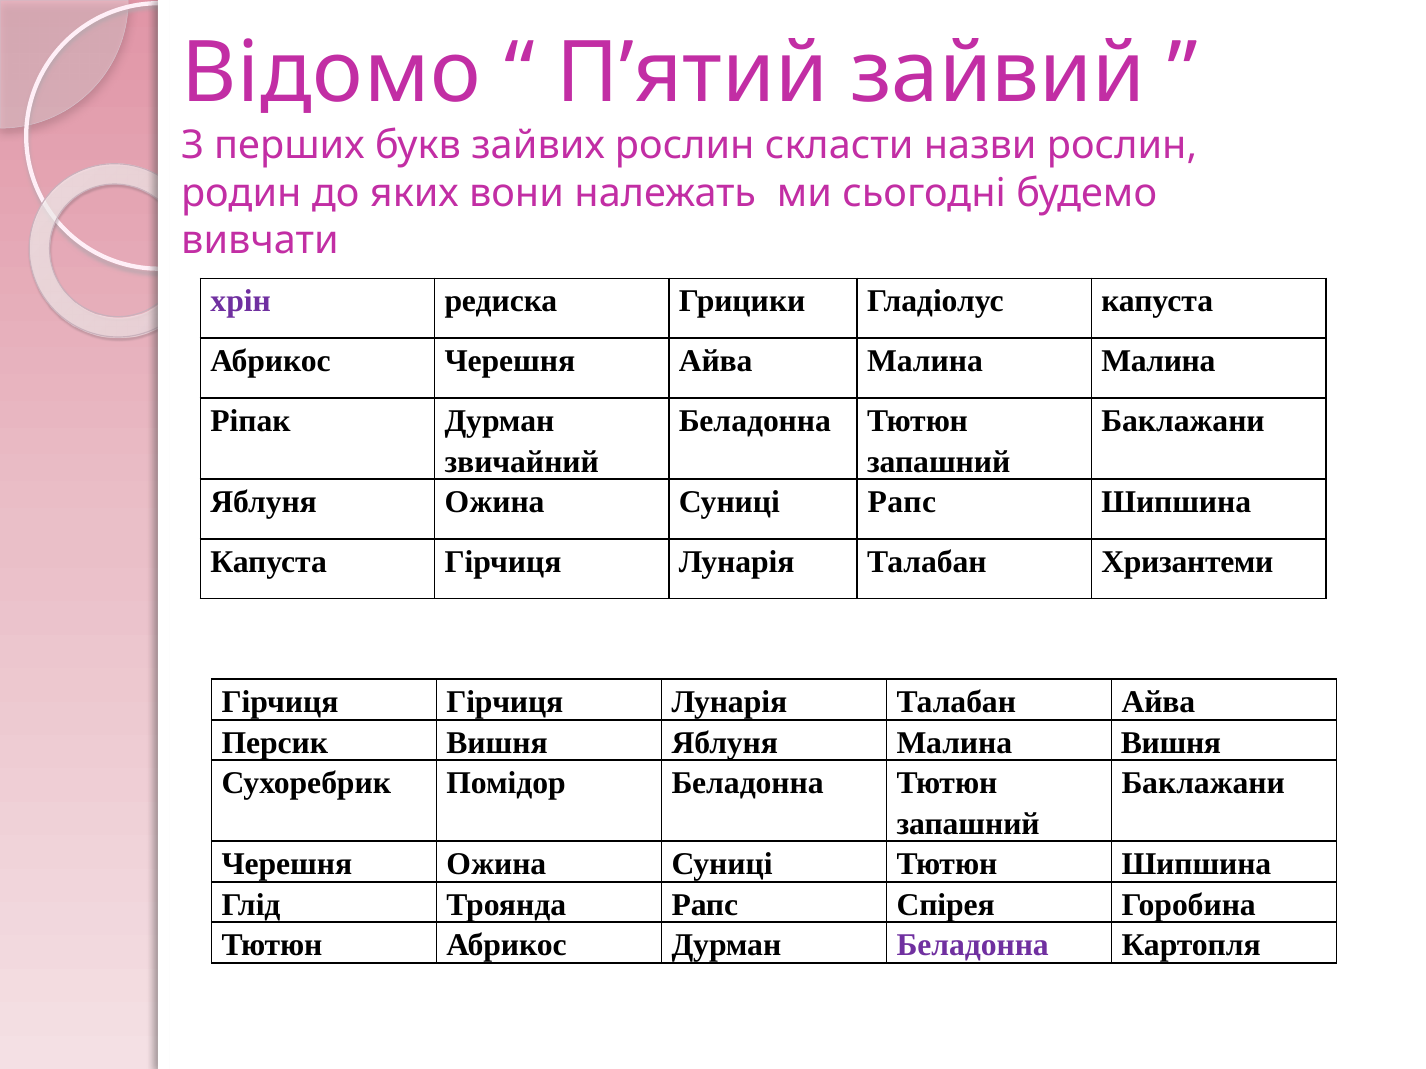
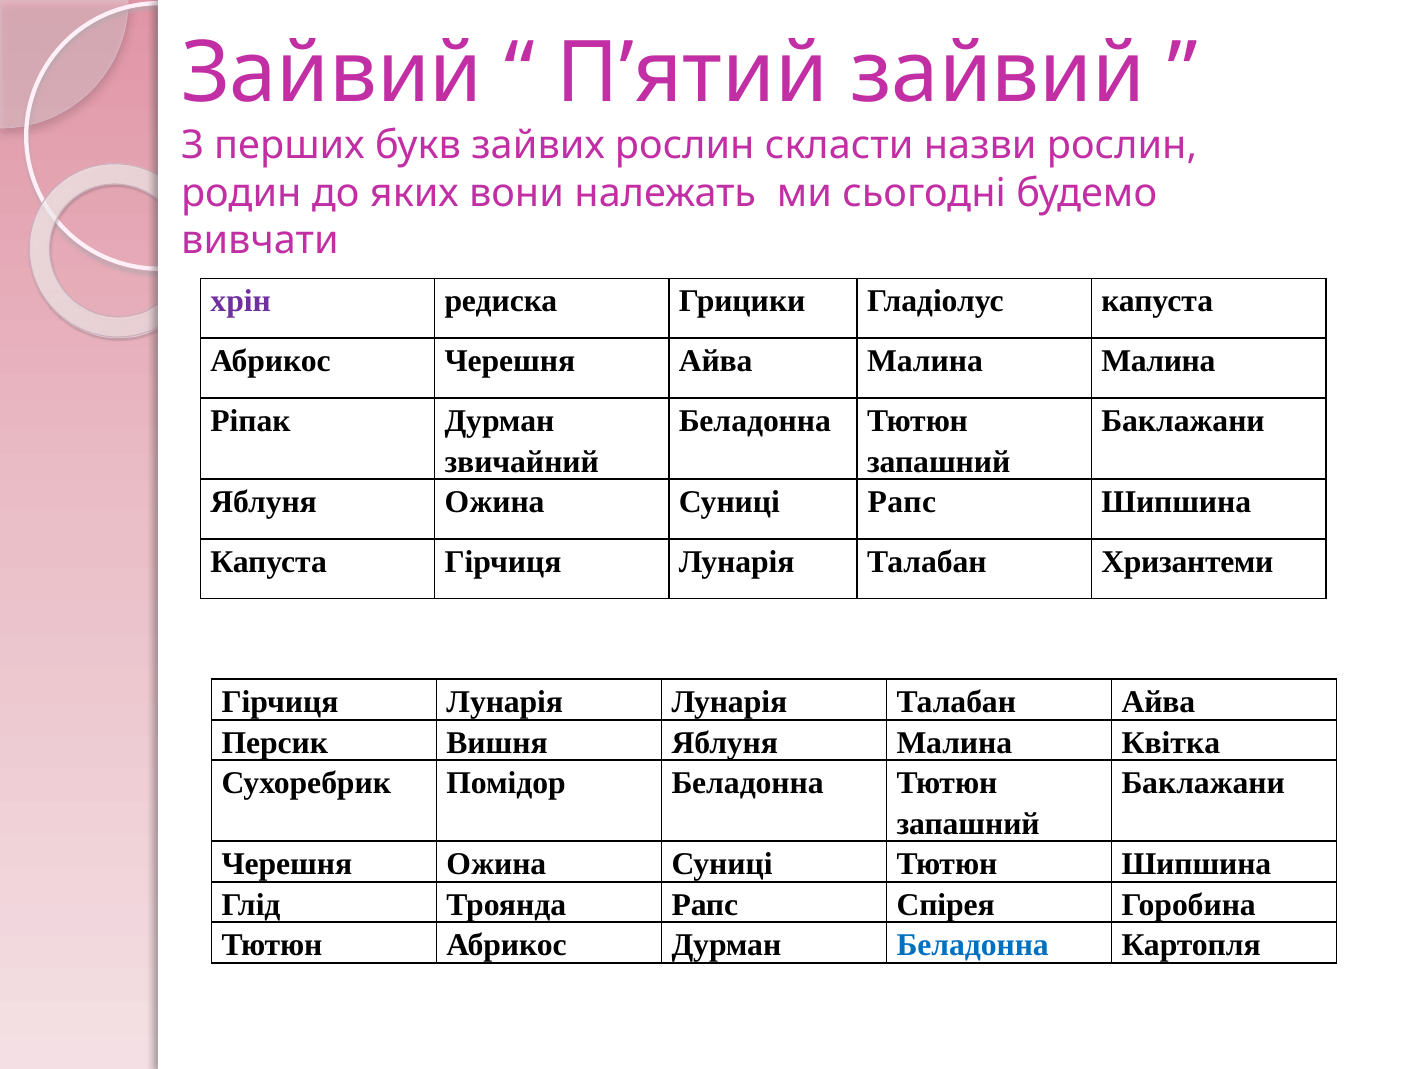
Відомо at (331, 74): Відомо -> Зайвий
Гірчиця at (505, 703): Гірчиця -> Лунарія
Малина Вишня: Вишня -> Квітка
Беладонна at (973, 946) colour: purple -> blue
